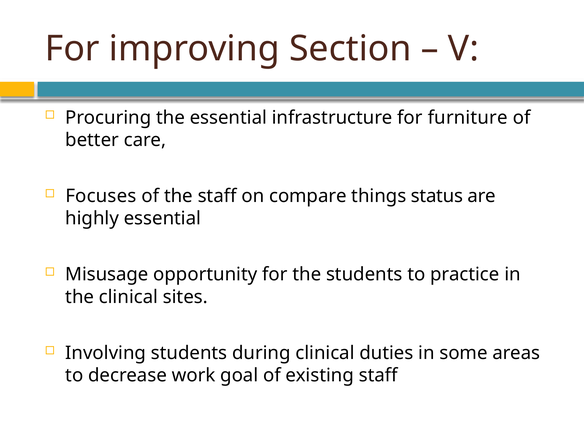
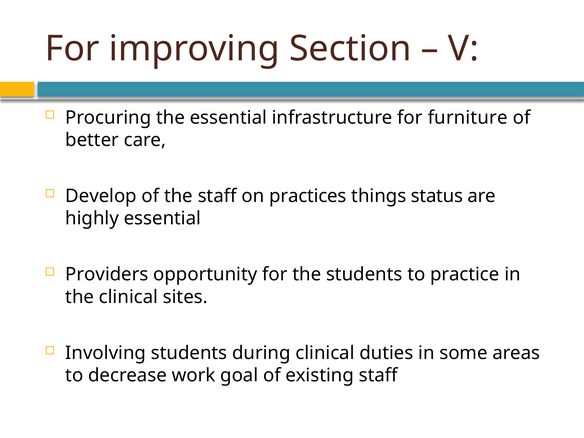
Focuses: Focuses -> Develop
compare: compare -> practices
Misusage: Misusage -> Providers
